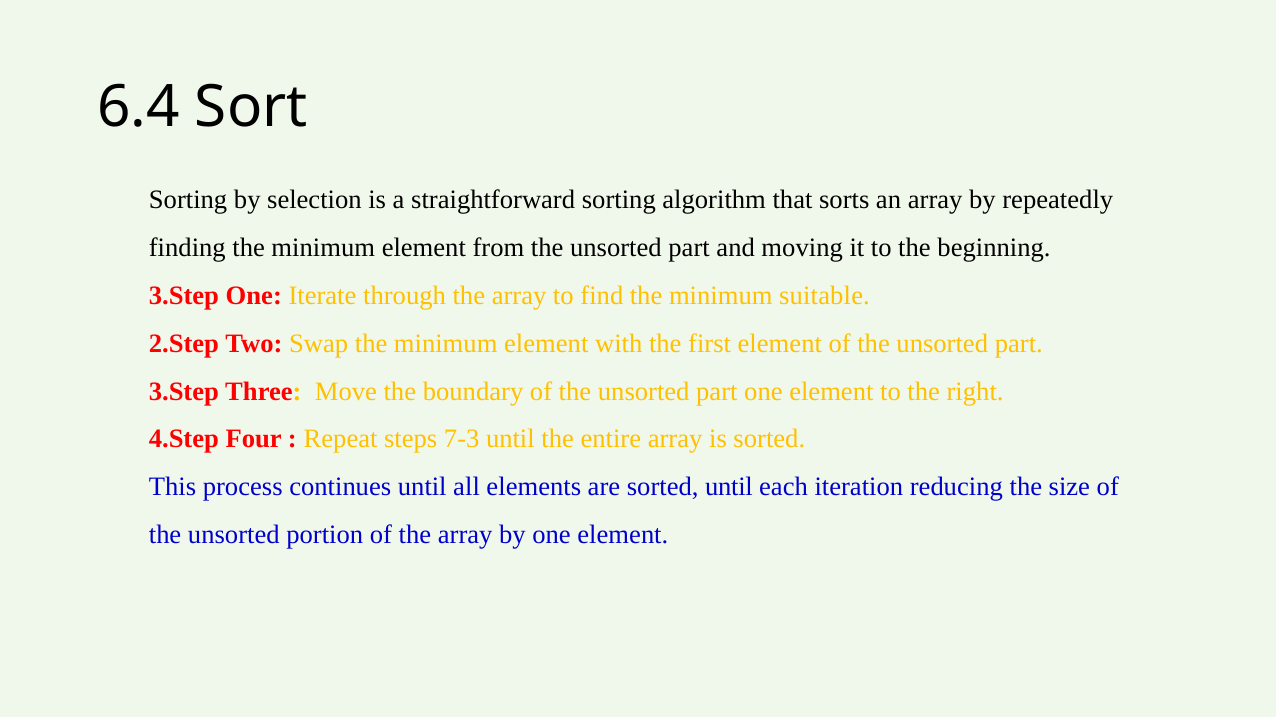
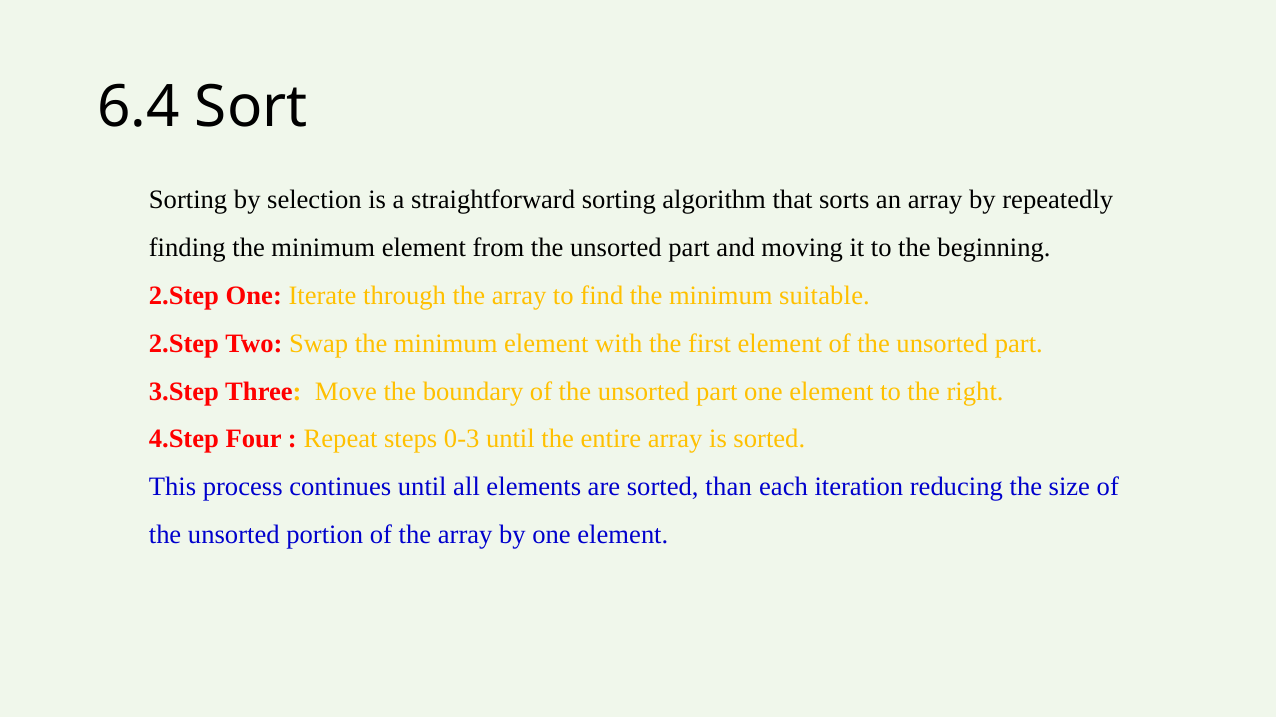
3.Step at (184, 296): 3.Step -> 2.Step
7-3: 7-3 -> 0-3
sorted until: until -> than
